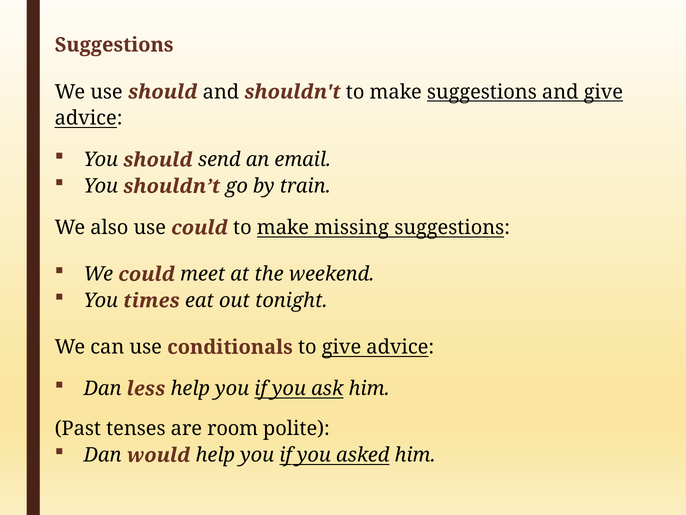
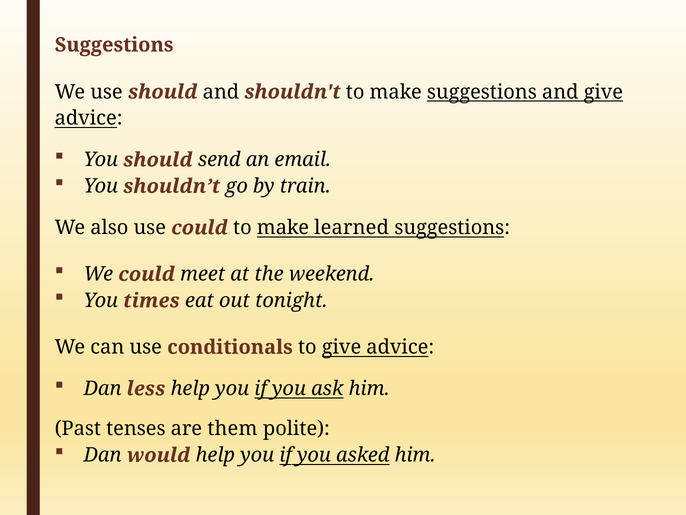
missing: missing -> learned
room: room -> them
